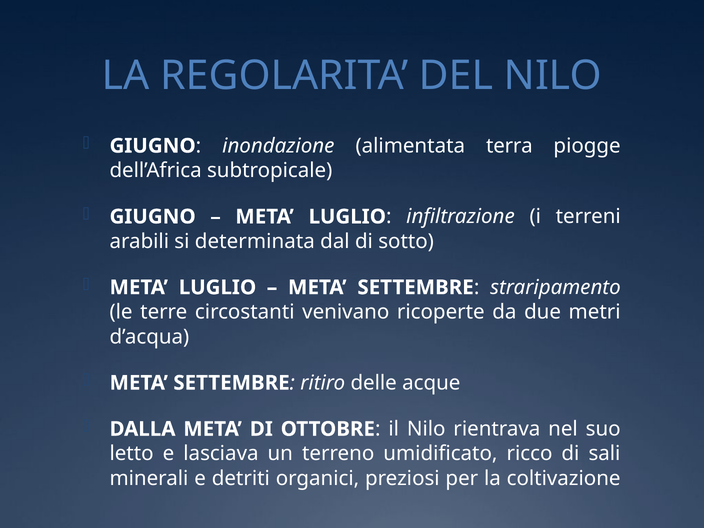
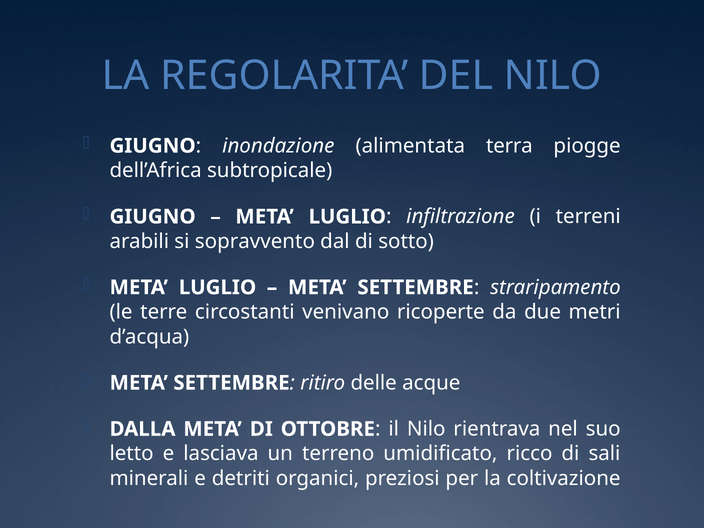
determinata: determinata -> sopravvento
